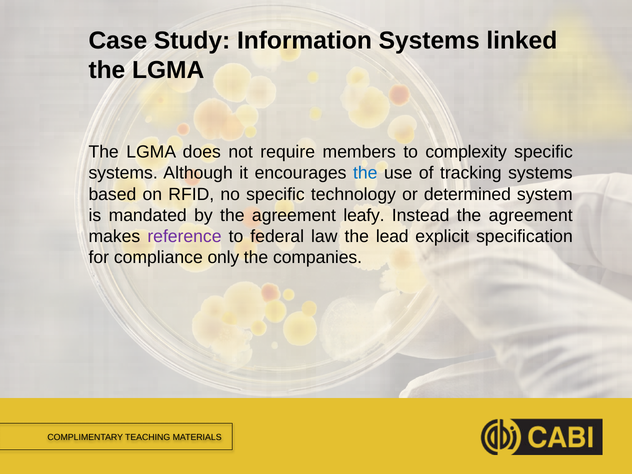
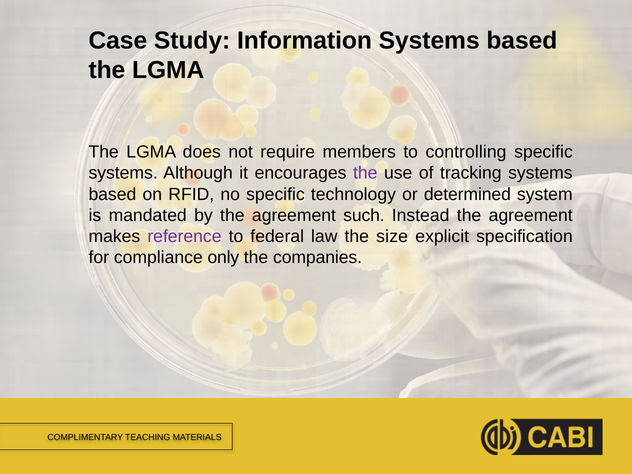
linked at (522, 40): linked -> based
complexity: complexity -> controlling
the at (365, 173) colour: blue -> purple
leafy: leafy -> such
lead: lead -> size
